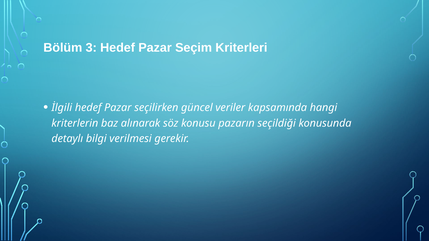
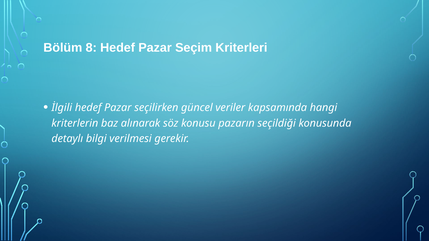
3: 3 -> 8
